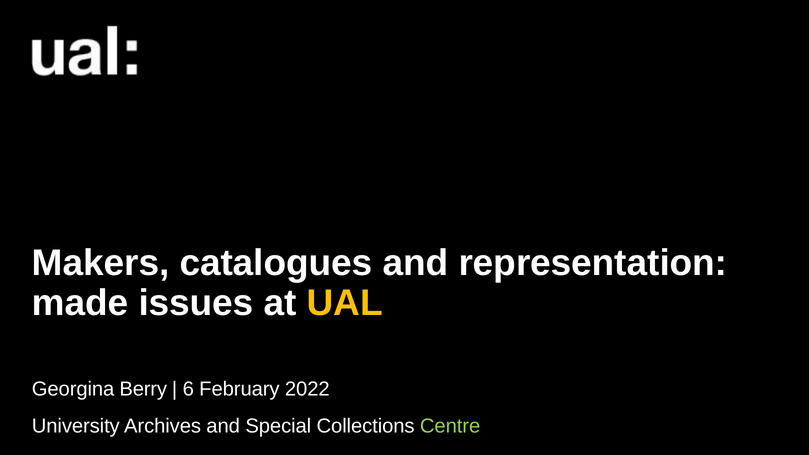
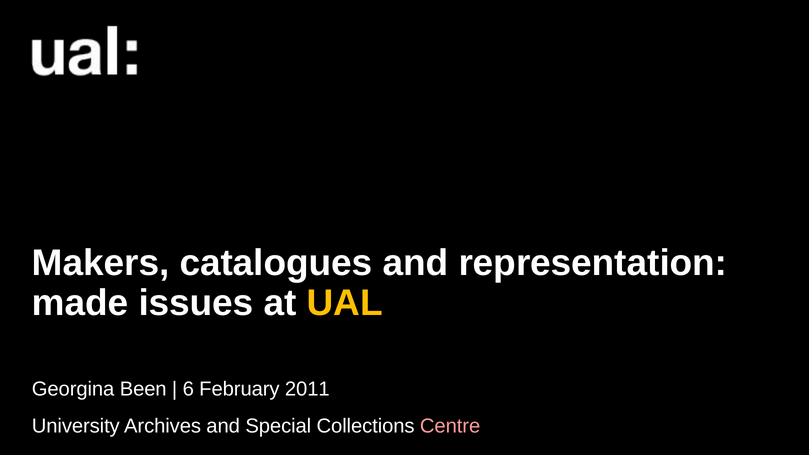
Berry: Berry -> Been
2022: 2022 -> 2011
Centre colour: light green -> pink
